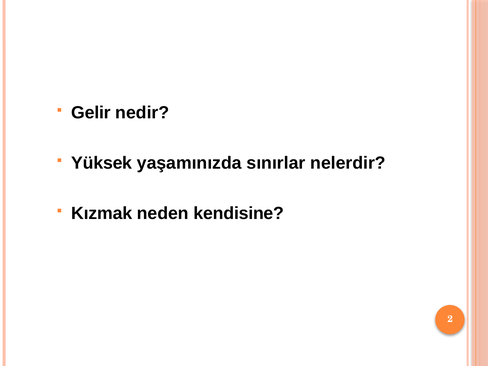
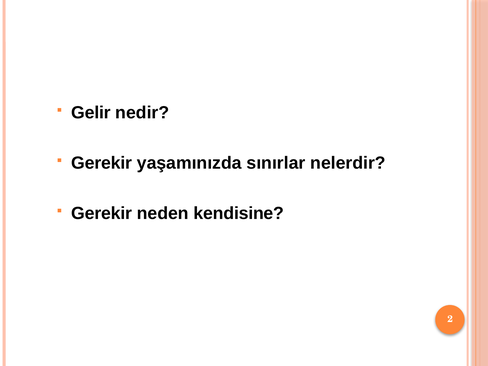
Yüksek at (102, 163): Yüksek -> Gerekir
Kızmak at (102, 213): Kızmak -> Gerekir
